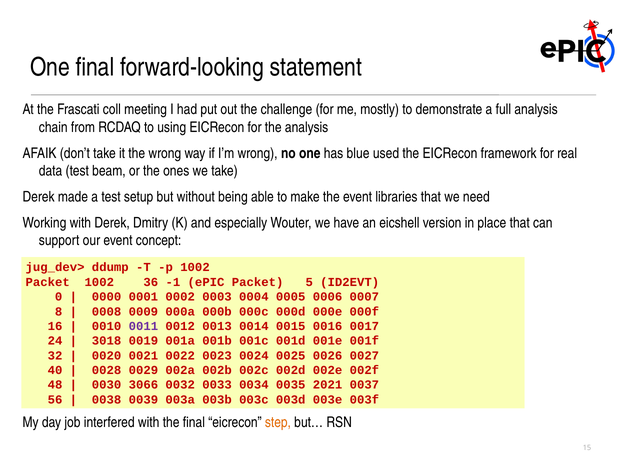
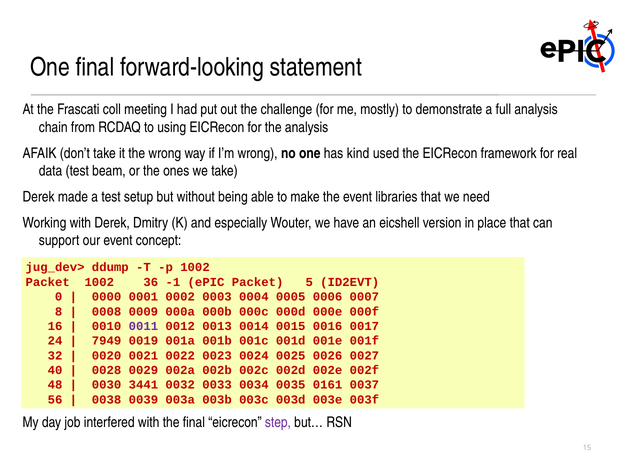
blue: blue -> kind
3018: 3018 -> 7949
3066: 3066 -> 3441
2021: 2021 -> 0161
step colour: orange -> purple
